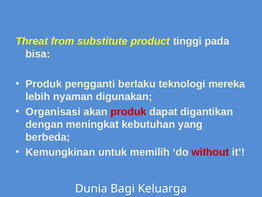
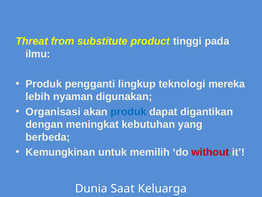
bisa: bisa -> ilmu
berlaku: berlaku -> lingkup
produk at (128, 111) colour: red -> blue
Bagi: Bagi -> Saat
